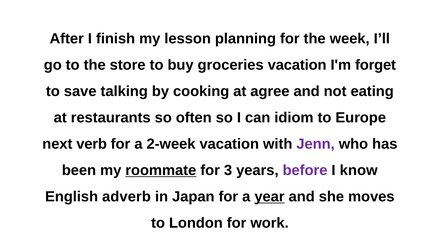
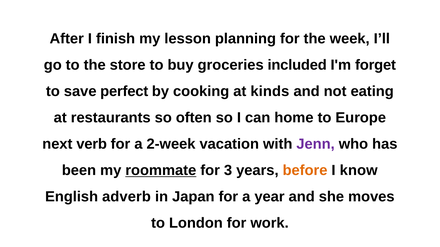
groceries vacation: vacation -> included
talking: talking -> perfect
agree: agree -> kinds
idiom: idiom -> home
before colour: purple -> orange
year underline: present -> none
